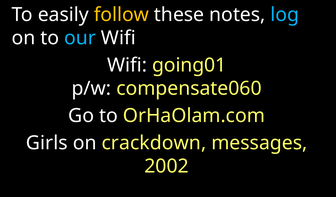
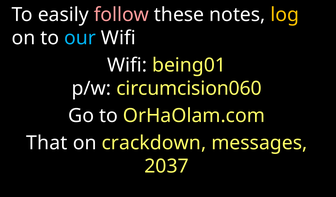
follow colour: yellow -> pink
log colour: light blue -> yellow
going01: going01 -> being01
compensate060: compensate060 -> circumcision060
Girls: Girls -> That
2002: 2002 -> 2037
